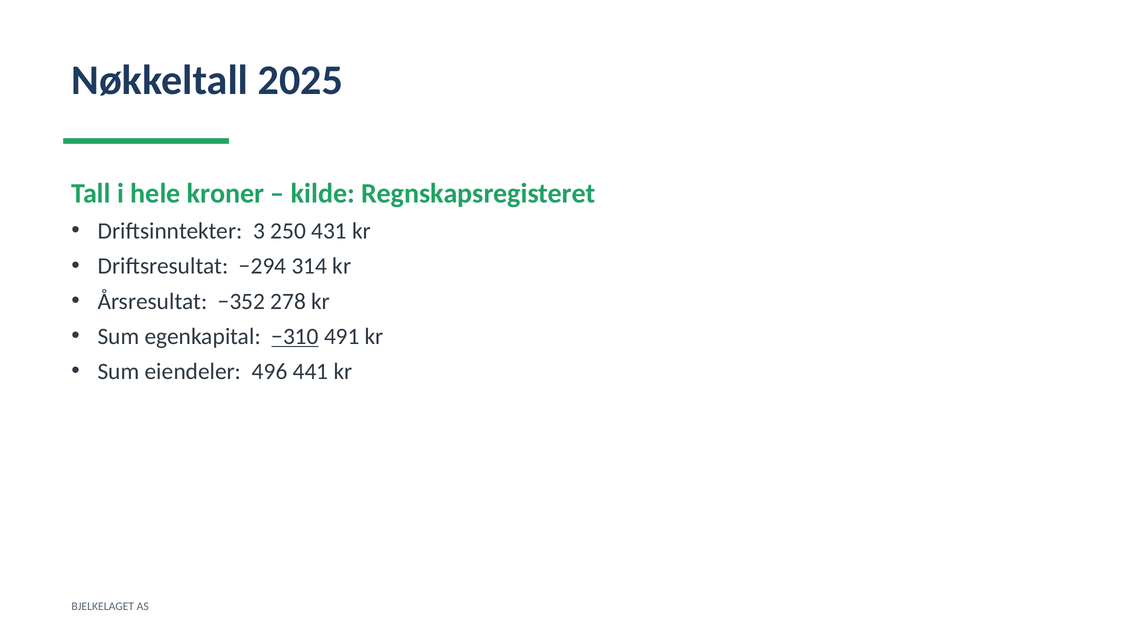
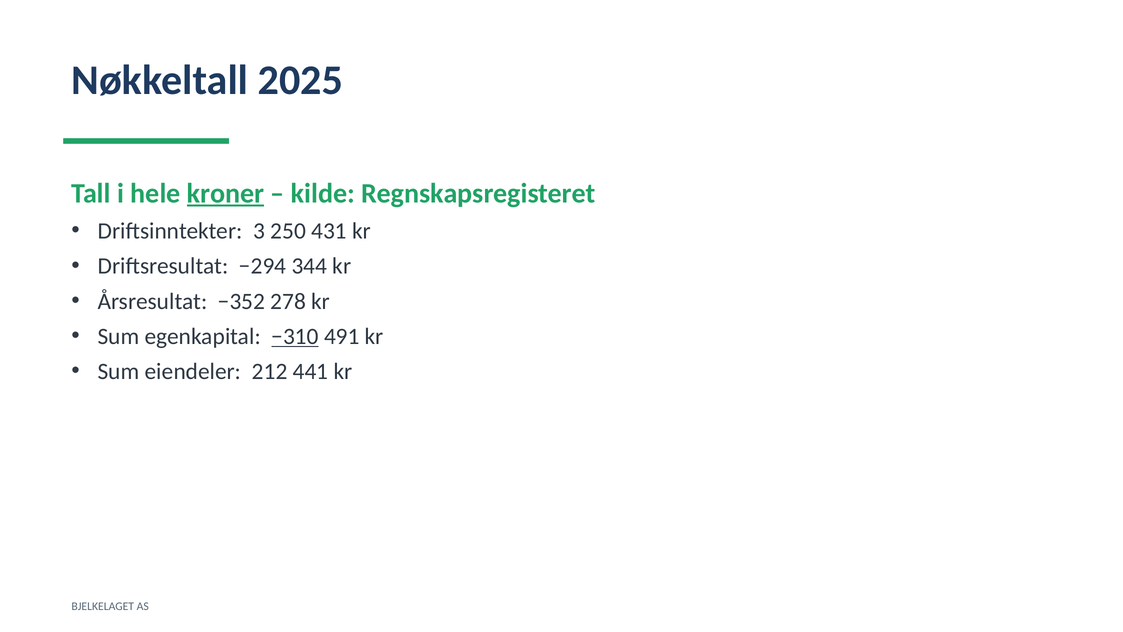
kroner underline: none -> present
314: 314 -> 344
496: 496 -> 212
